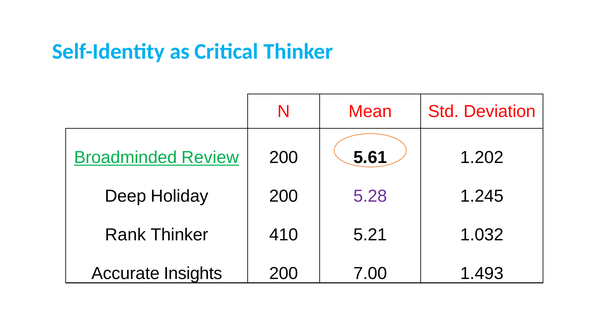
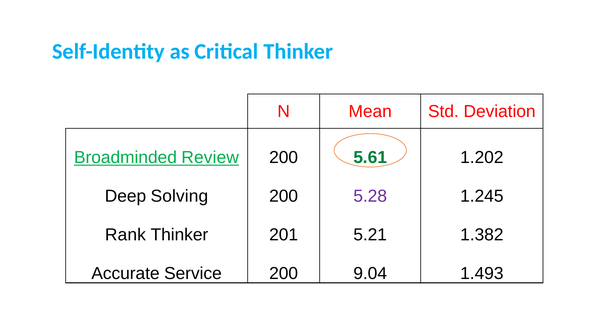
5.61 colour: black -> green
Holiday: Holiday -> Solving
410: 410 -> 201
1.032: 1.032 -> 1.382
Insights: Insights -> Service
7.00: 7.00 -> 9.04
